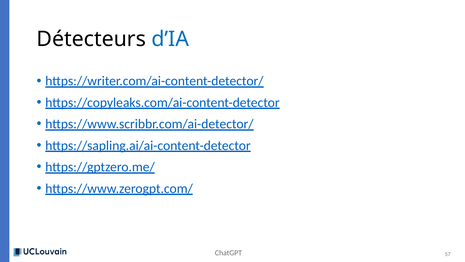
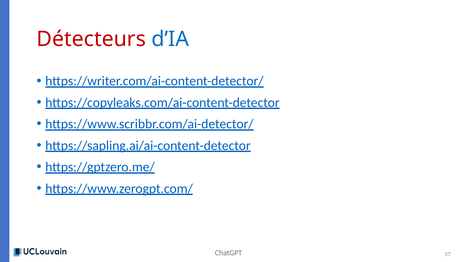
Détecteurs colour: black -> red
